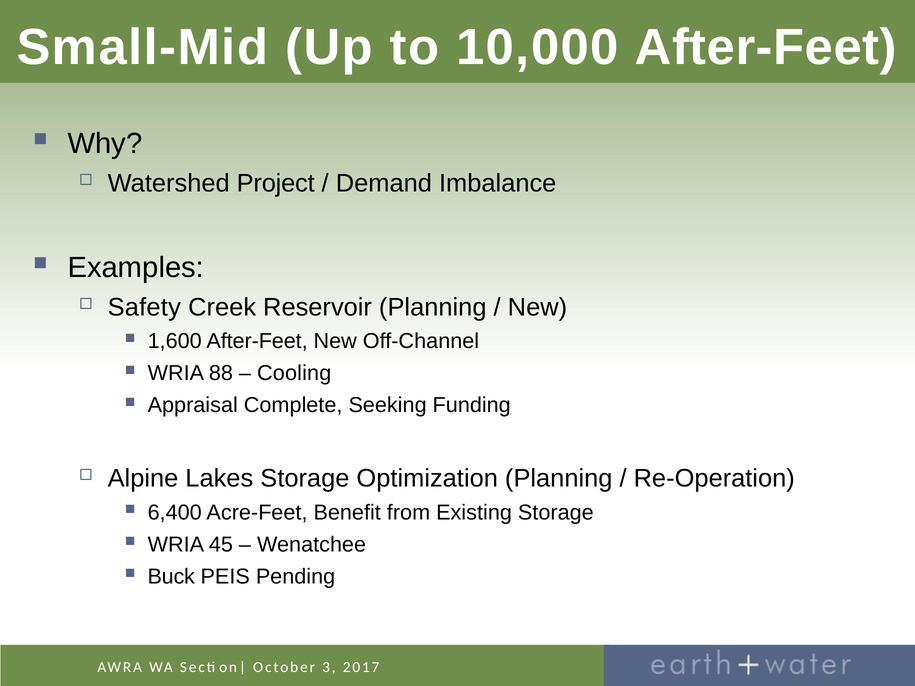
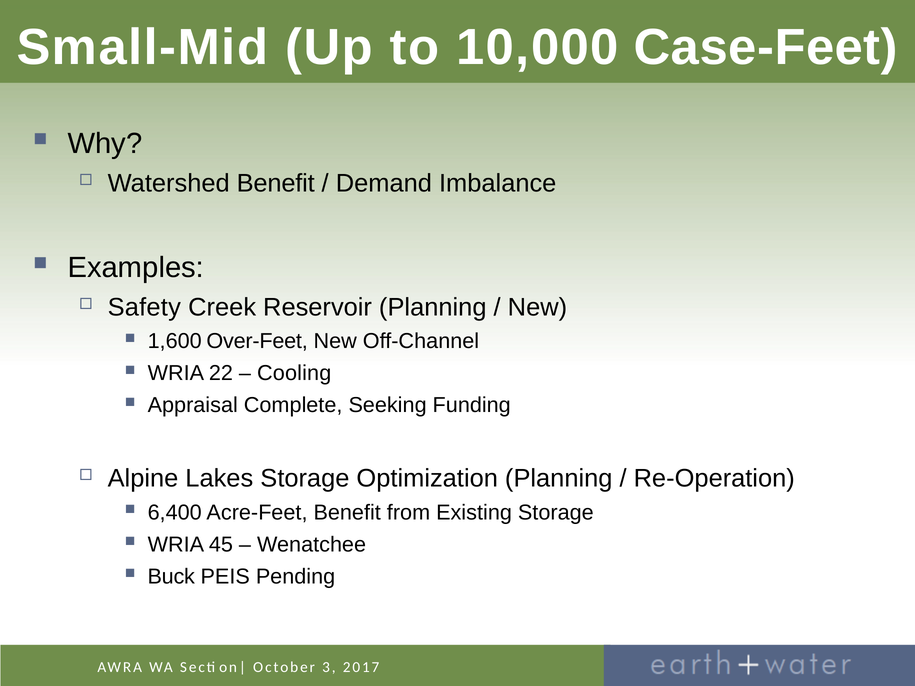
10,000 After-Feet: After-Feet -> Case-Feet
Watershed Project: Project -> Benefit
1,600 After-Feet: After-Feet -> Over-Feet
88: 88 -> 22
